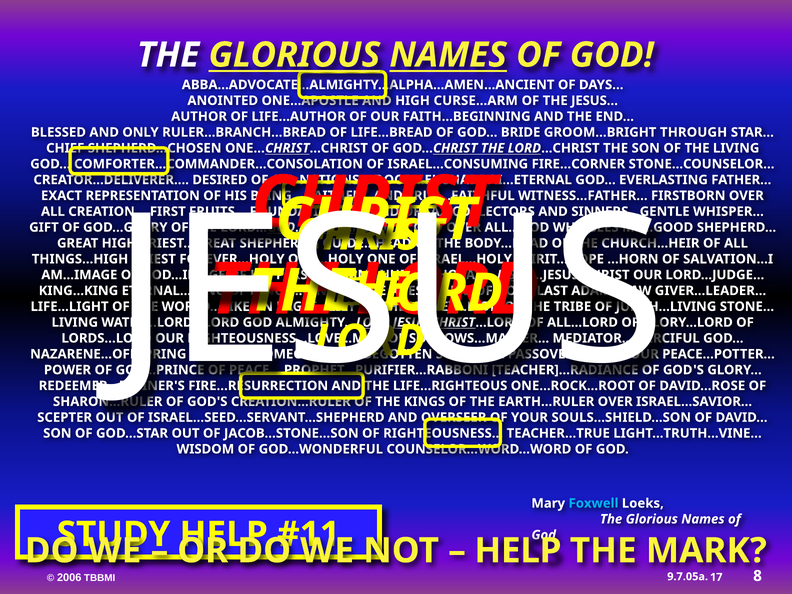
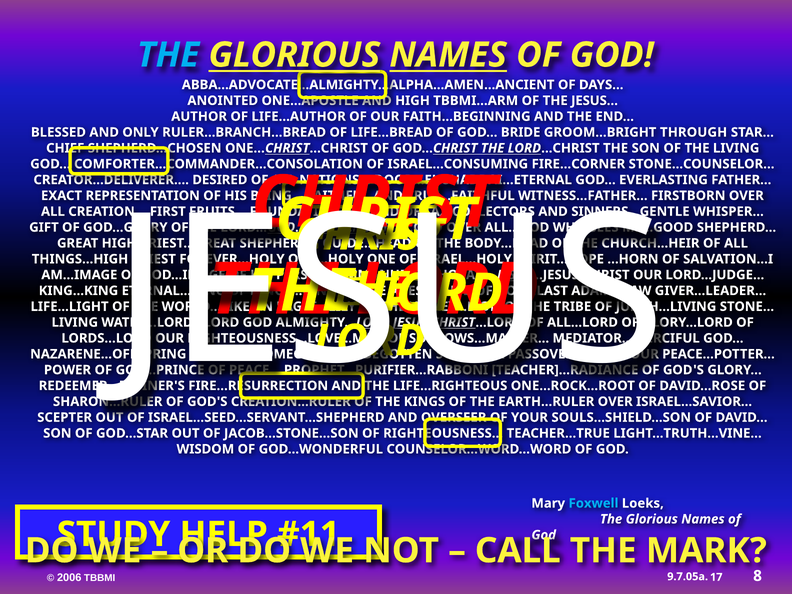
THE at (168, 55) colour: white -> light blue
CURSE…ARM: CURSE…ARM -> TBBMI…ARM
HELP at (518, 551): HELP -> CALL
